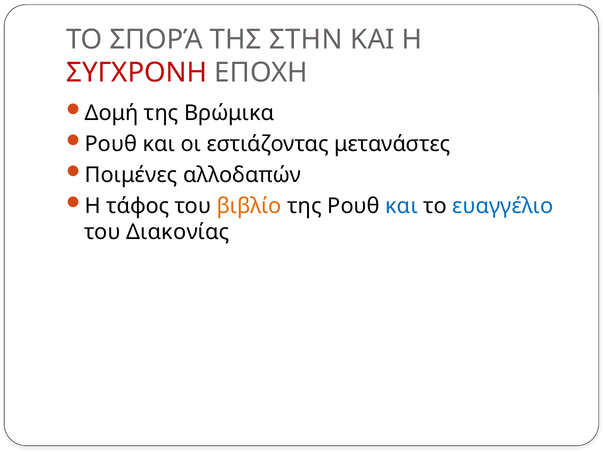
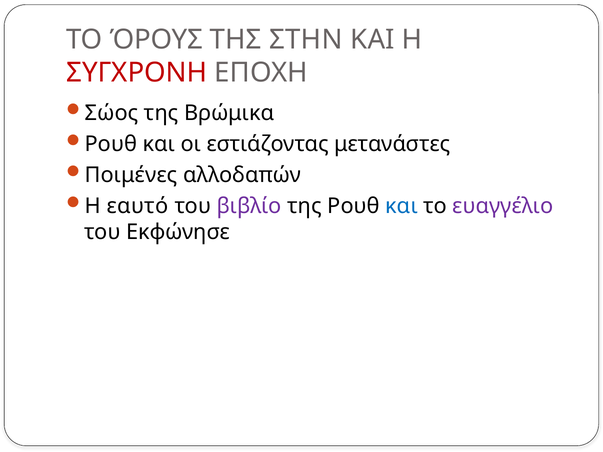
ΣΠΟΡΆ: ΣΠΟΡΆ -> ΌΡΟΥΣ
Δομή: Δομή -> Σώος
τάφος: τάφος -> εαυτό
βιβλίο colour: orange -> purple
ευαγγέλιο colour: blue -> purple
Διακονίας: Διακονίας -> Εκφώνησε
